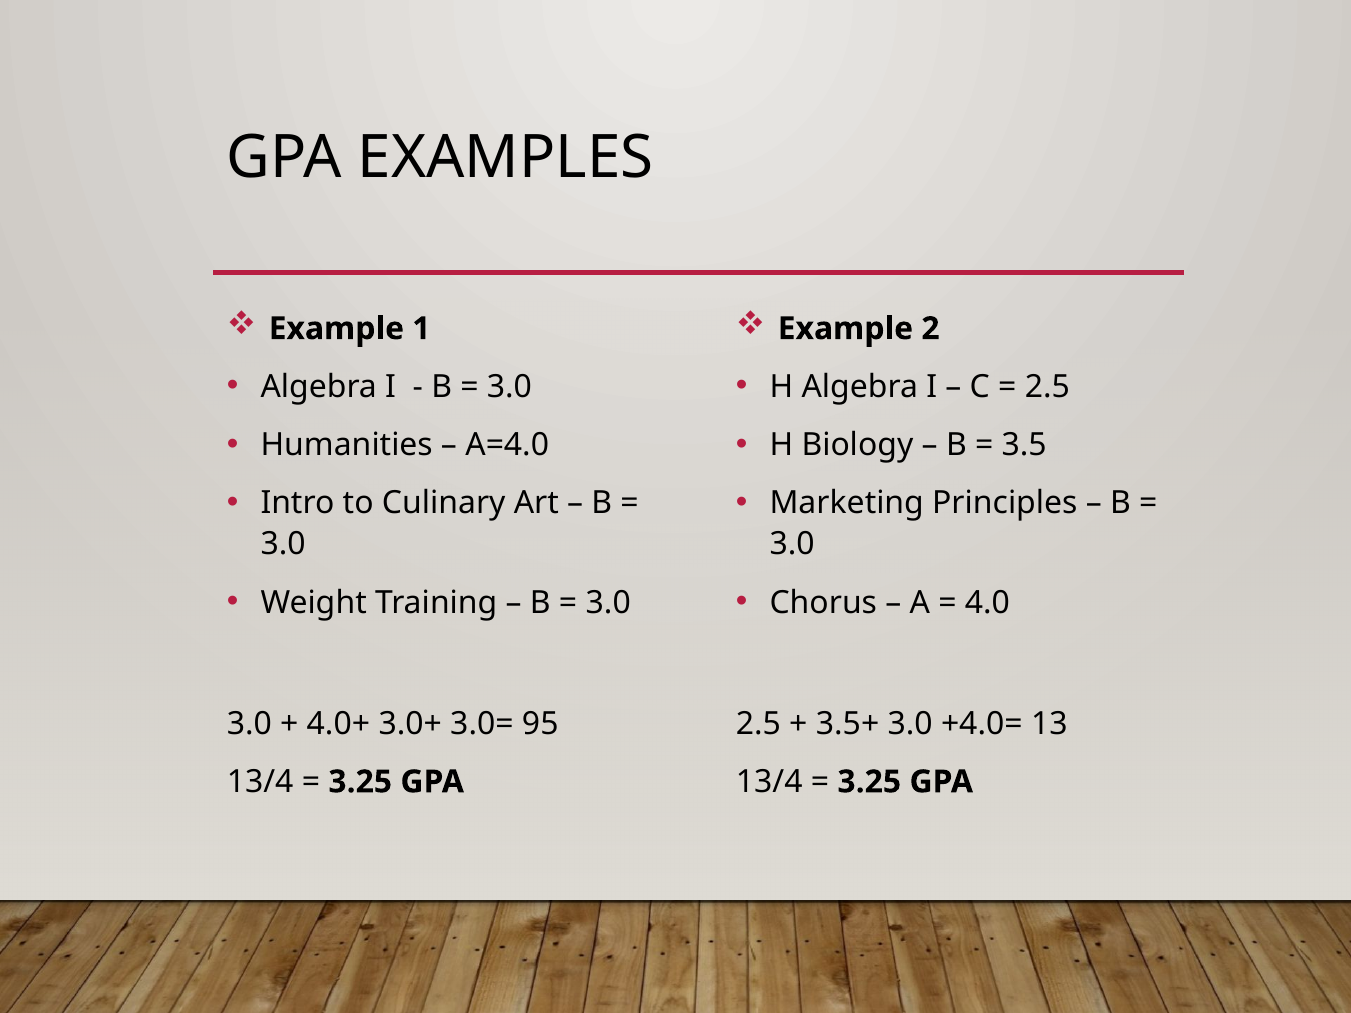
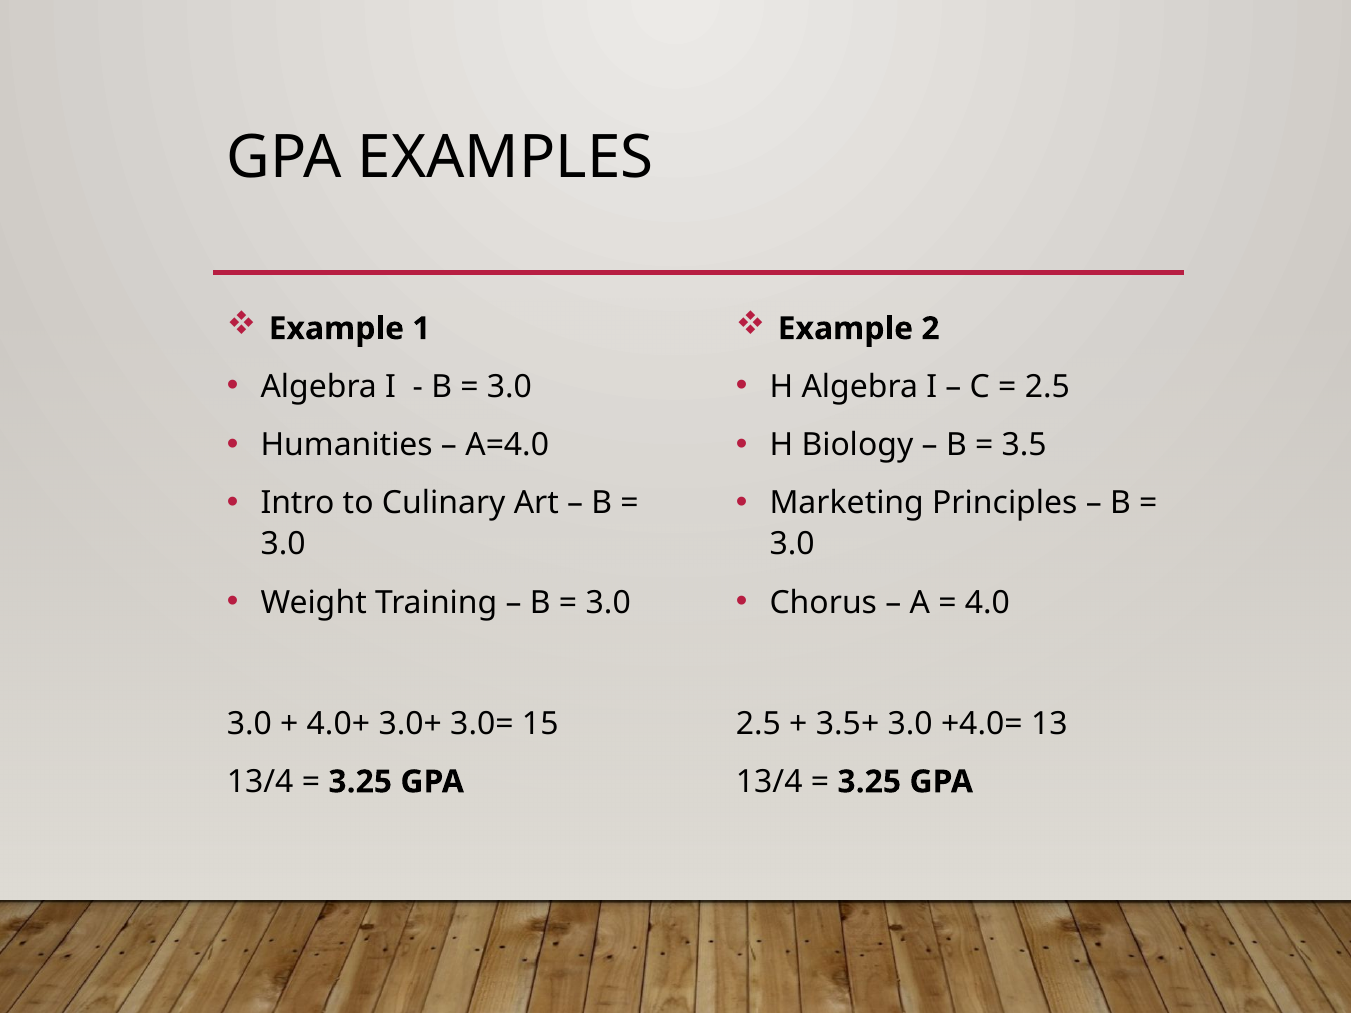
95: 95 -> 15
